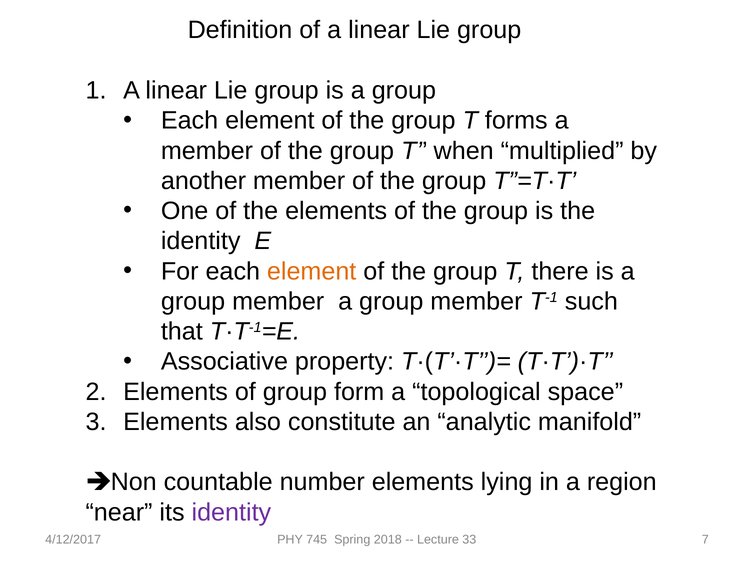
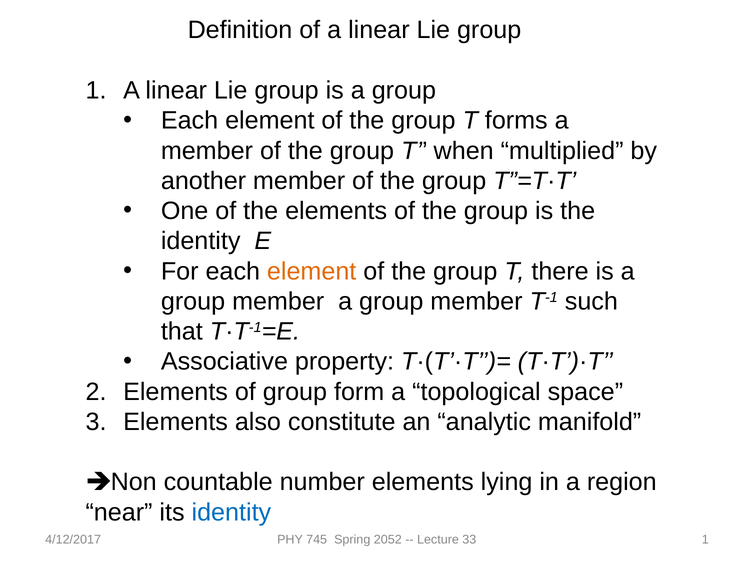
identity at (231, 513) colour: purple -> blue
2018: 2018 -> 2052
33 7: 7 -> 1
